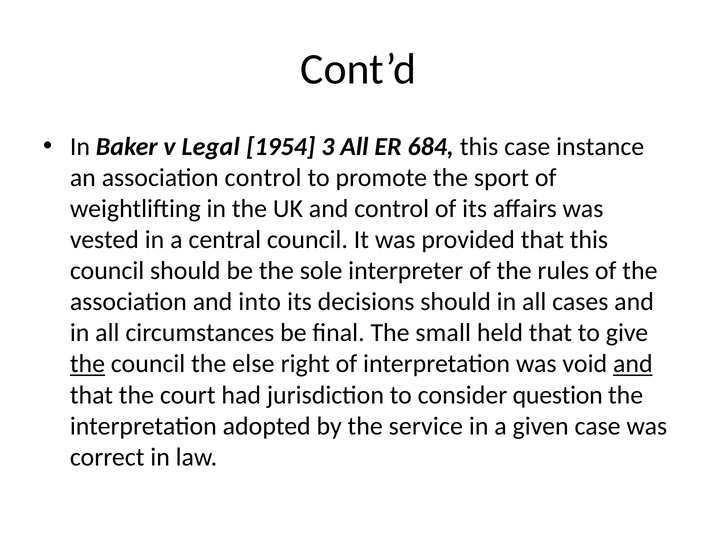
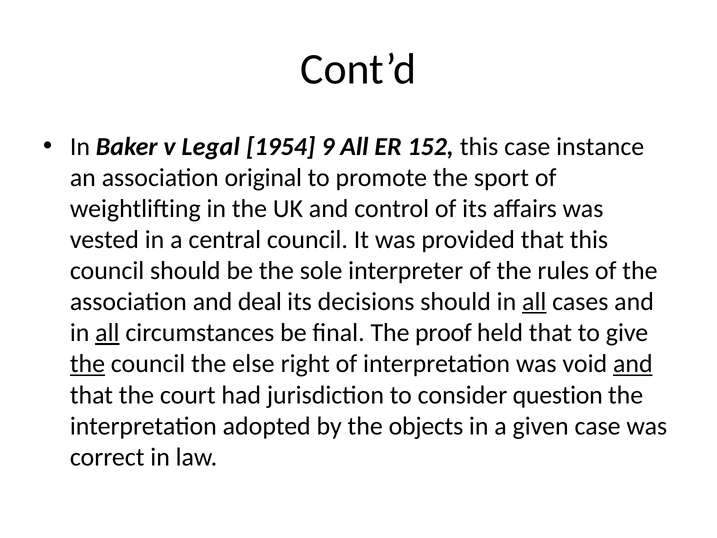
3: 3 -> 9
684: 684 -> 152
association control: control -> original
into: into -> deal
all at (534, 302) underline: none -> present
all at (107, 333) underline: none -> present
small: small -> proof
service: service -> objects
